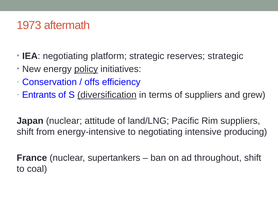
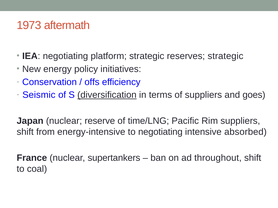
policy underline: present -> none
Entrants: Entrants -> Seismic
grew: grew -> goes
attitude: attitude -> reserve
land/LNG: land/LNG -> time/LNG
producing: producing -> absorbed
